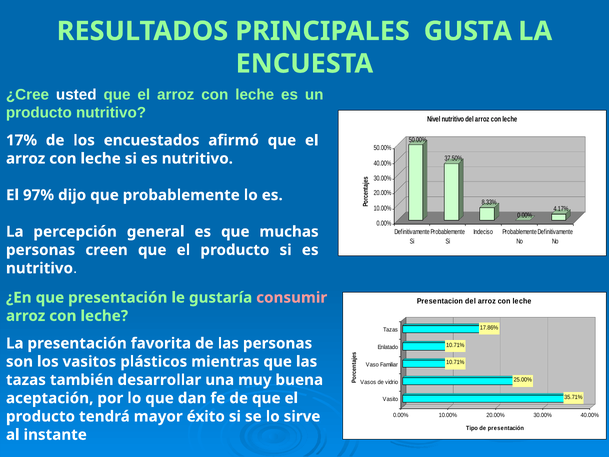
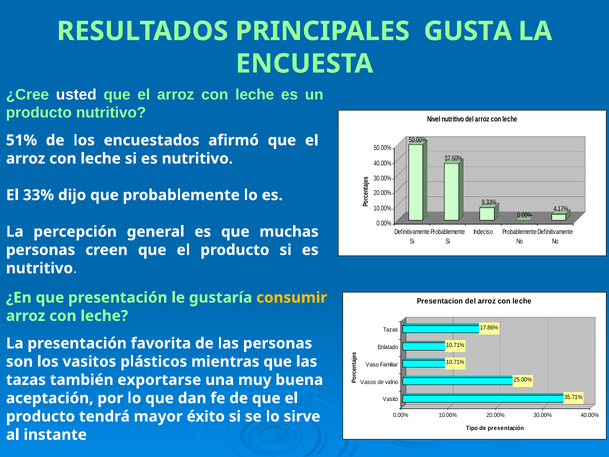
17%: 17% -> 51%
97%: 97% -> 33%
consumir colour: pink -> yellow
desarrollar: desarrollar -> exportarse
